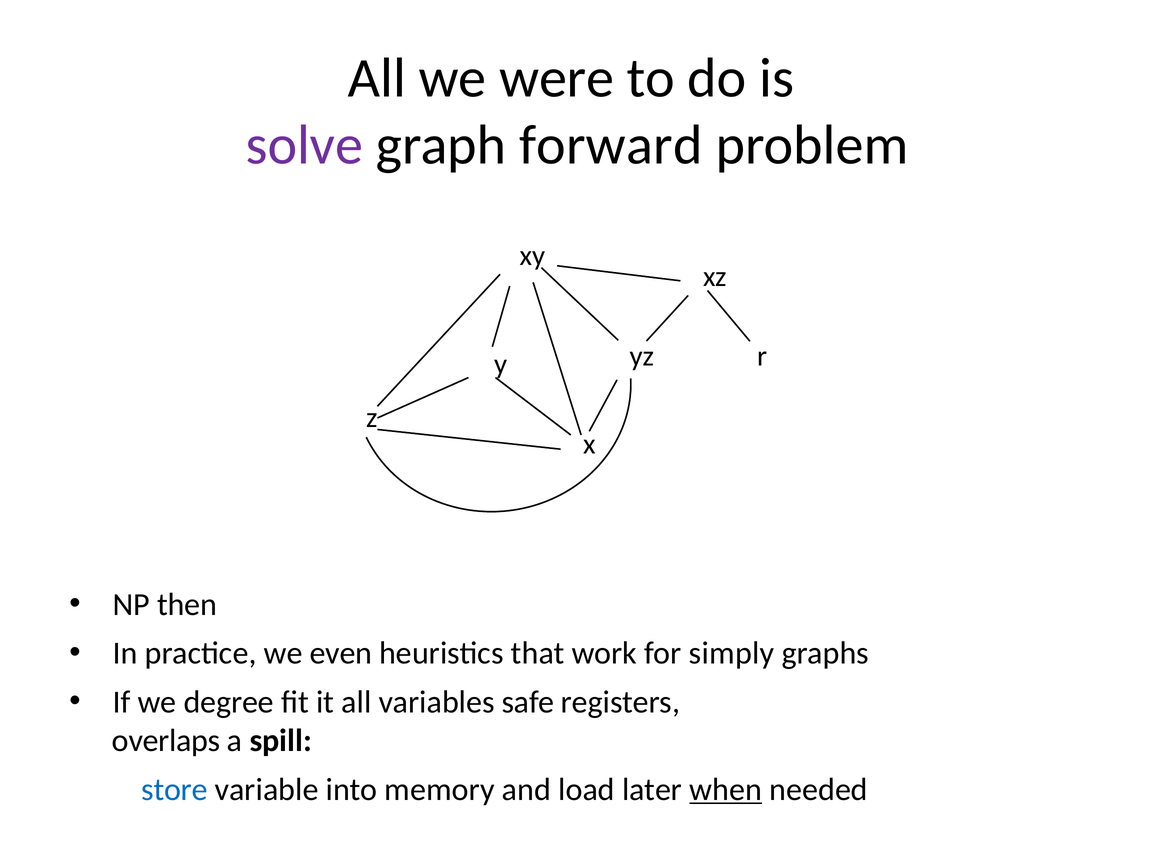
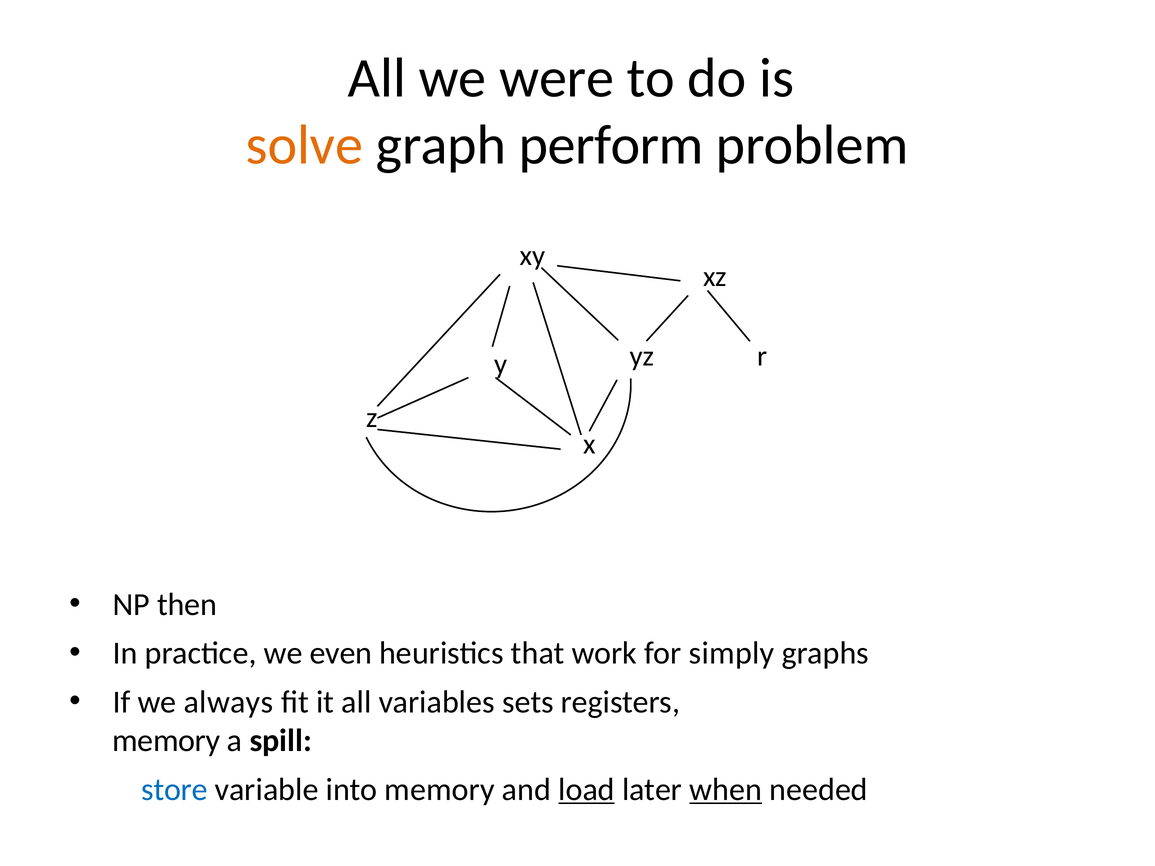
solve colour: purple -> orange
forward: forward -> perform
degree: degree -> always
safe: safe -> sets
overlaps at (166, 741): overlaps -> memory
load underline: none -> present
